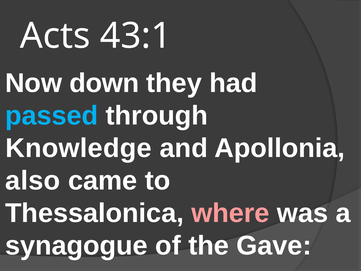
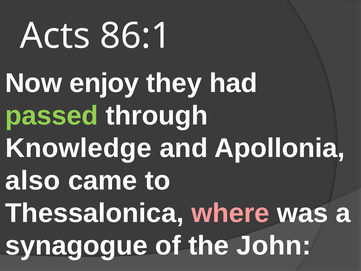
43:1: 43:1 -> 86:1
down: down -> enjoy
passed colour: light blue -> light green
Gave: Gave -> John
